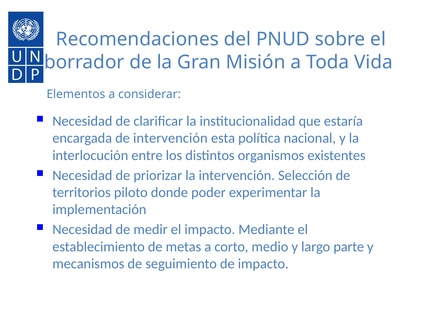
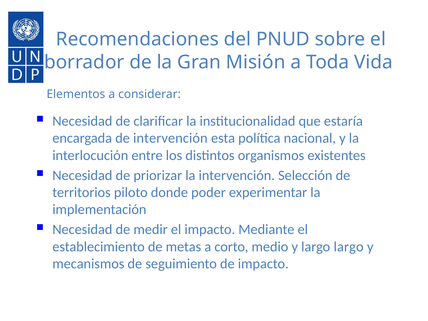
largo parte: parte -> largo
